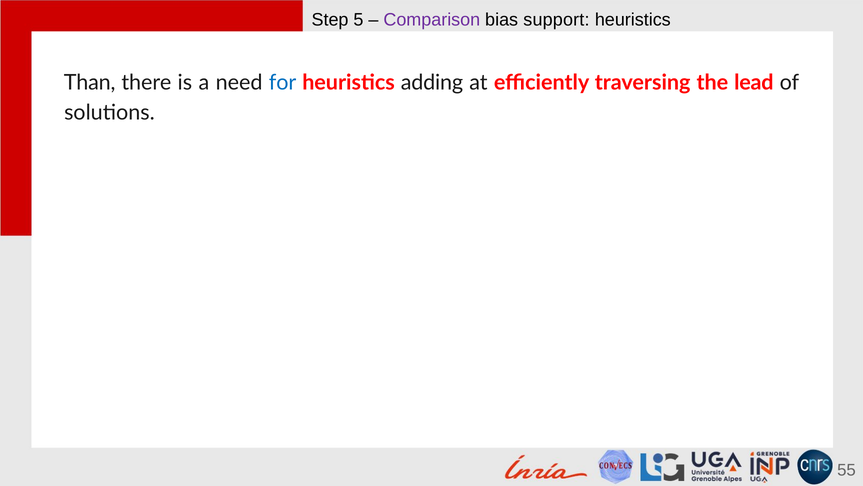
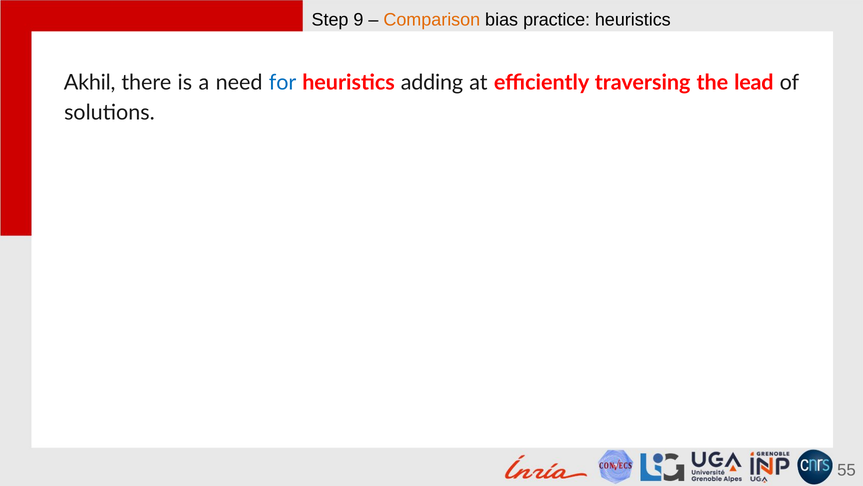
5: 5 -> 9
Comparison colour: purple -> orange
support: support -> practice
Than: Than -> Akhil
